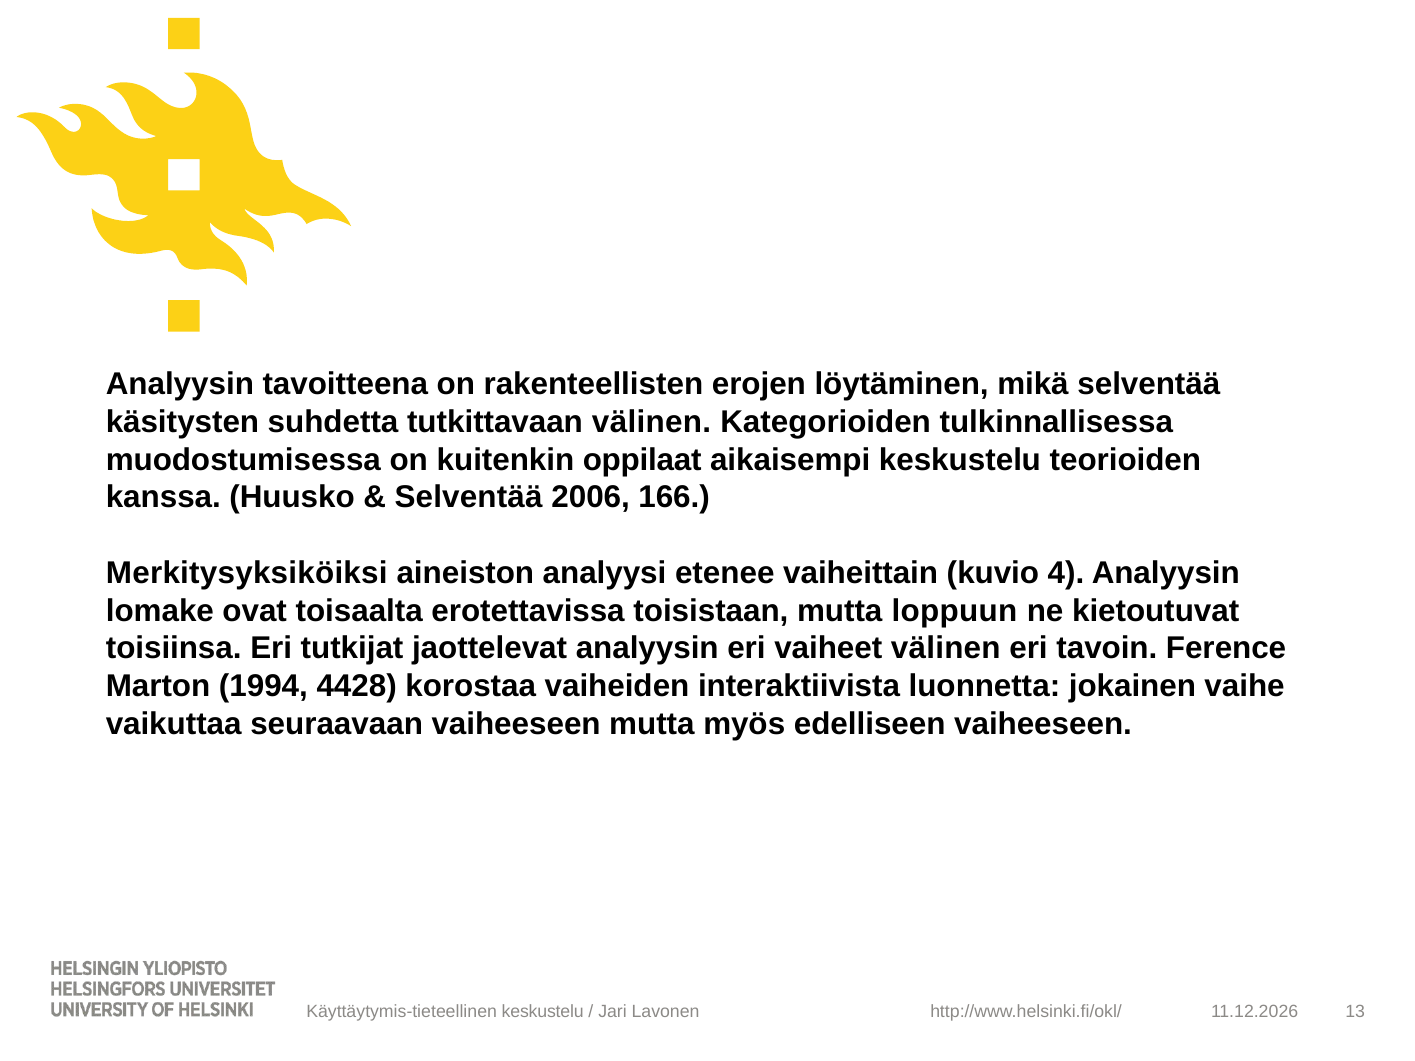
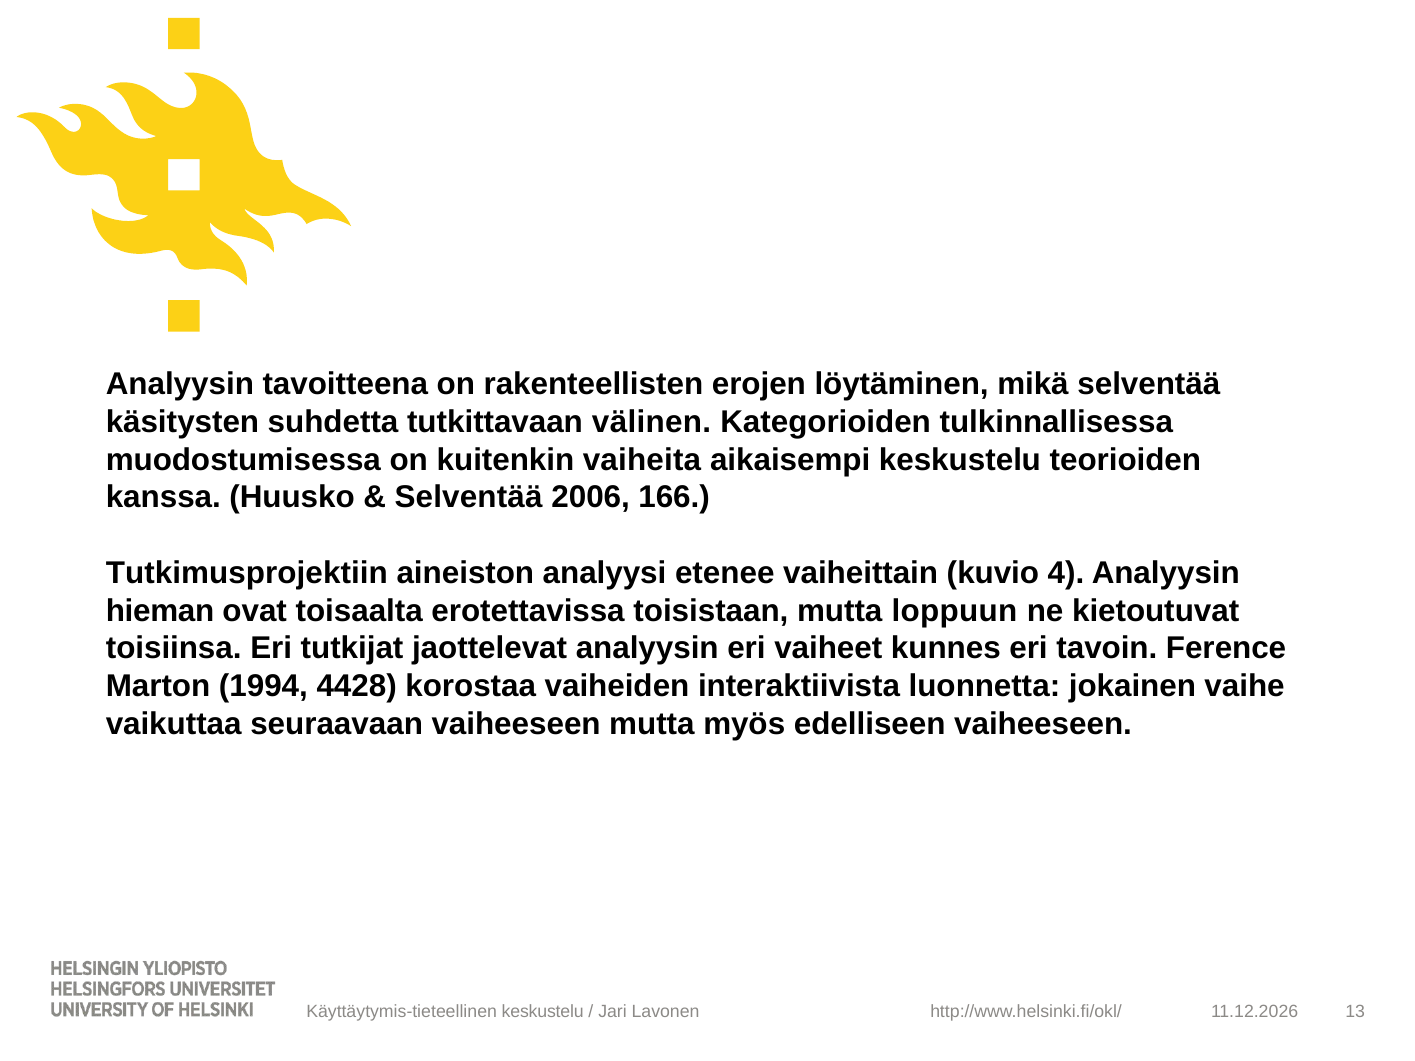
oppilaat: oppilaat -> vaiheita
Merkitysyksiköiksi: Merkitysyksiköiksi -> Tutkimusprojektiin
lomake: lomake -> hieman
vaiheet välinen: välinen -> kunnes
